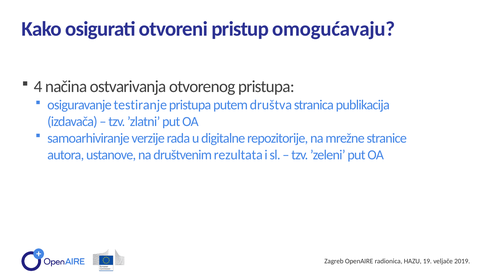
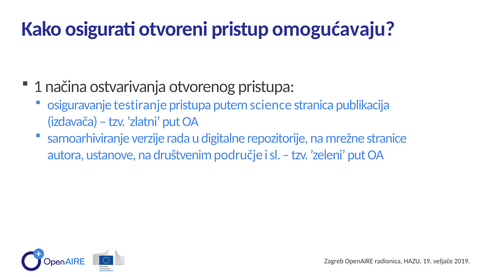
4: 4 -> 1
društva: društva -> science
rezultata: rezultata -> područje
